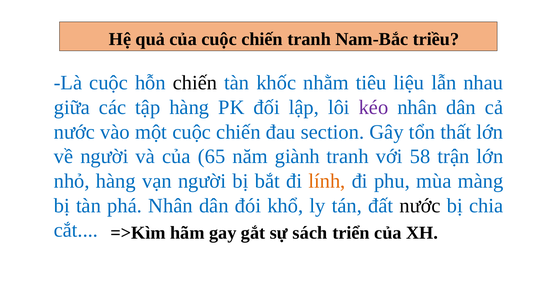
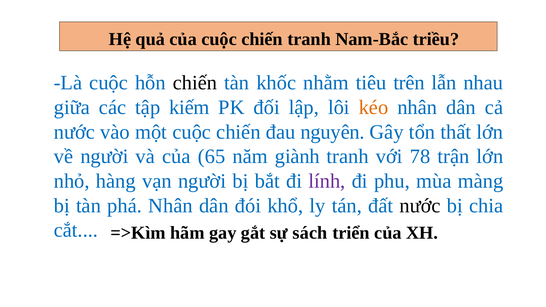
liệu: liệu -> trên
tập hàng: hàng -> kiếm
kéo colour: purple -> orange
section: section -> nguyên
58: 58 -> 78
lính colour: orange -> purple
